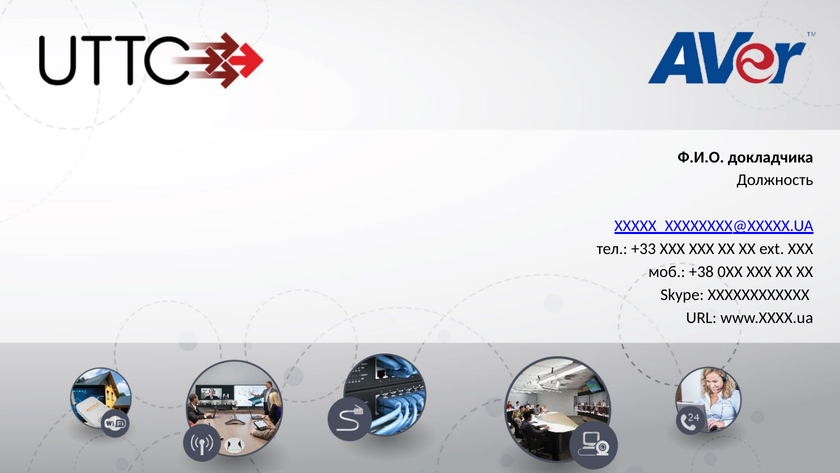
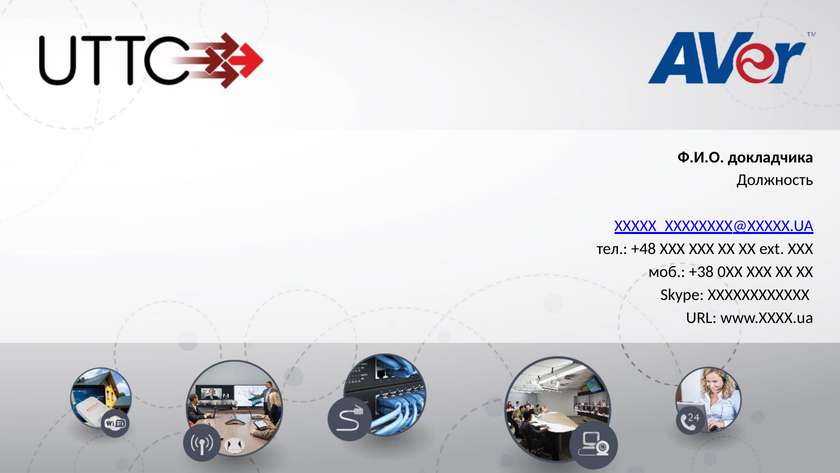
+33: +33 -> +48
